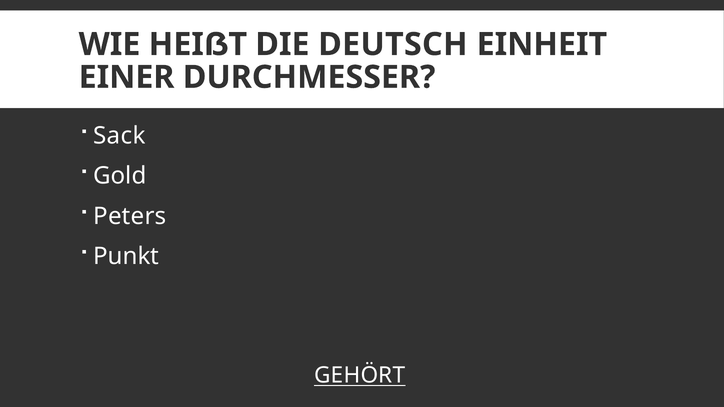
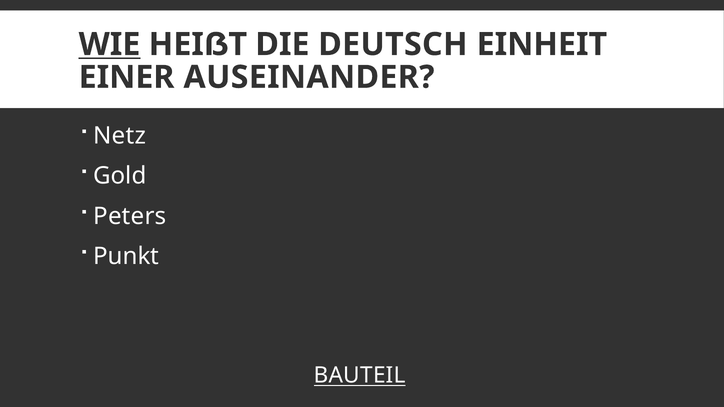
WIE underline: none -> present
DURCHMESSER: DURCHMESSER -> AUSEINANDER
Sack: Sack -> Netz
GEHÖRT: GEHÖRT -> BAUTEIL
